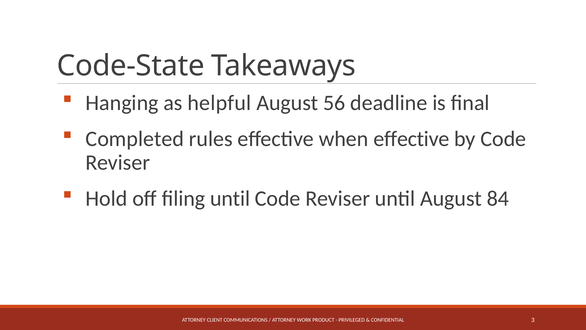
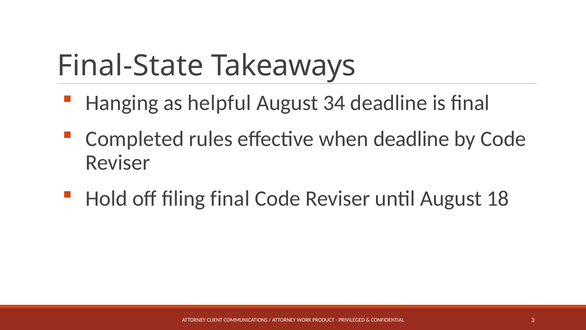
Code-State: Code-State -> Final-State
56: 56 -> 34
when effective: effective -> deadline
filing until: until -> final
84: 84 -> 18
